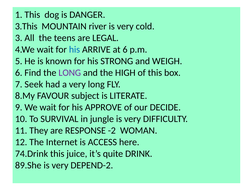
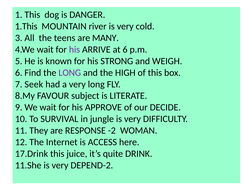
3.This: 3.This -> 1.This
LEGAL: LEGAL -> MANY
his at (74, 49) colour: blue -> purple
74.Drink: 74.Drink -> 17.Drink
89.She: 89.She -> 11.She
